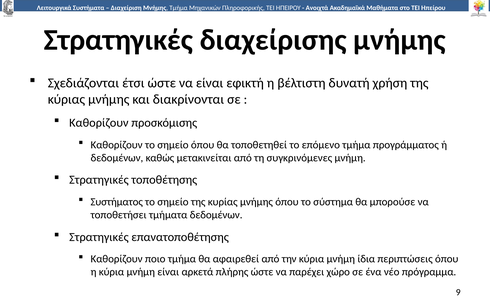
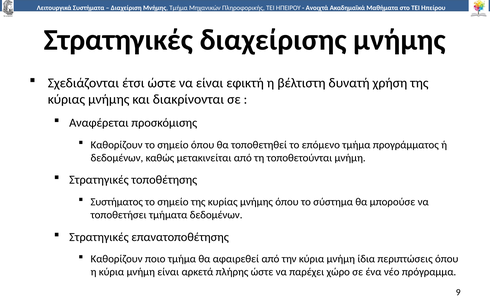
Καθορίζουν at (99, 123): Καθορίζουν -> Αναφέρεται
συγκρινόμενες: συγκρινόμενες -> τοποθετούνται
